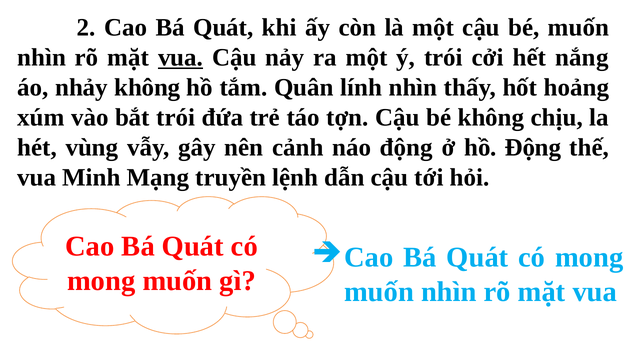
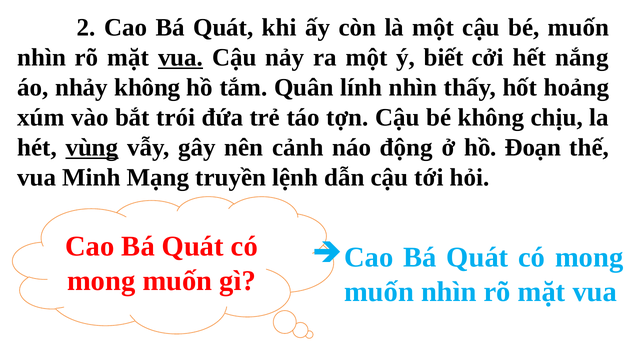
ý trói: trói -> biết
vùng underline: none -> present
hồ Động: Động -> Đoạn
